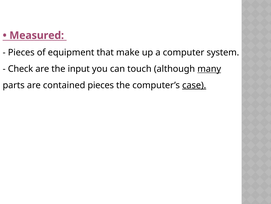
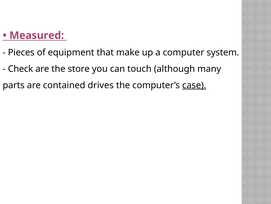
input: input -> store
many underline: present -> none
contained pieces: pieces -> drives
